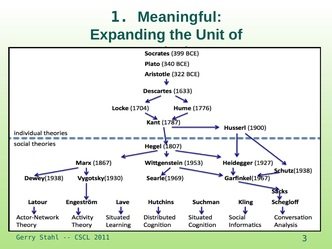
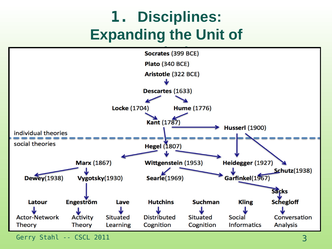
Meaningful: Meaningful -> Disciplines
